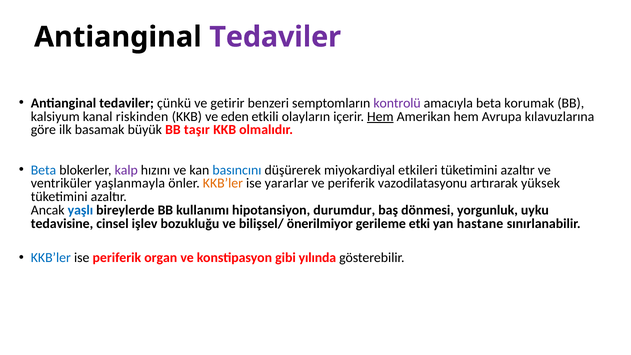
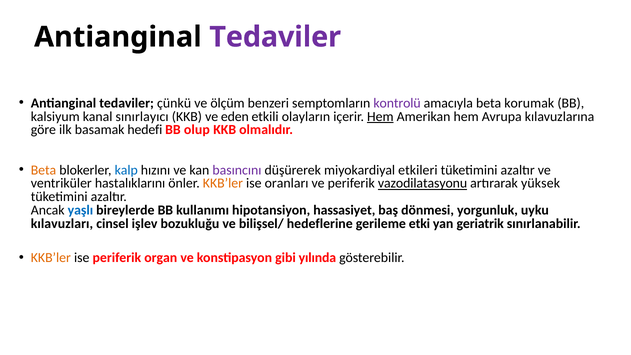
getirir: getirir -> ölçüm
riskinden: riskinden -> sınırlayıcı
büyük: büyük -> hedefi
taşır: taşır -> olup
Beta at (44, 170) colour: blue -> orange
kalp colour: purple -> blue
basıncını colour: blue -> purple
yaşlanmayla: yaşlanmayla -> hastalıklarını
yararlar: yararlar -> oranları
vazodilatasyonu underline: none -> present
durumdur: durumdur -> hassasiyet
tedavisine: tedavisine -> kılavuzları
önerilmiyor: önerilmiyor -> hedeflerine
hastane: hastane -> geriatrik
KKB’ler at (51, 258) colour: blue -> orange
